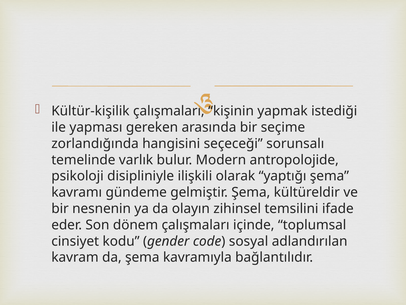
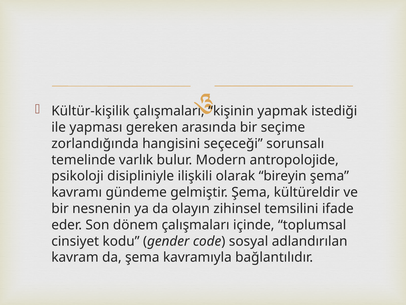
yaptığı: yaptığı -> bireyin
